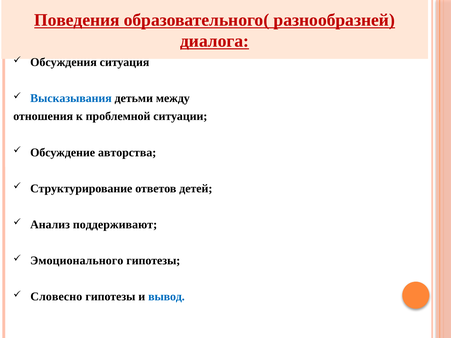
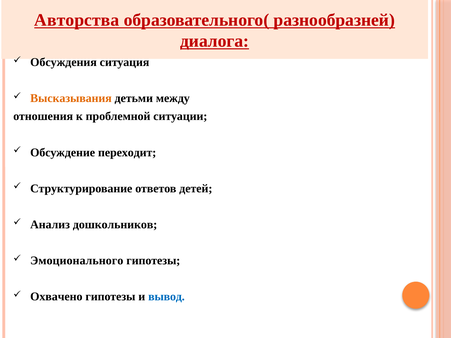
Поведения: Поведения -> Авторства
Высказывания colour: blue -> orange
авторства: авторства -> переходит
поддерживают: поддерживают -> дошкольников
Словесно: Словесно -> Охвачено
